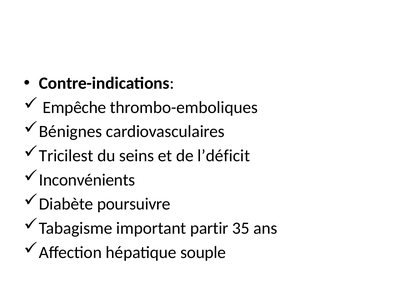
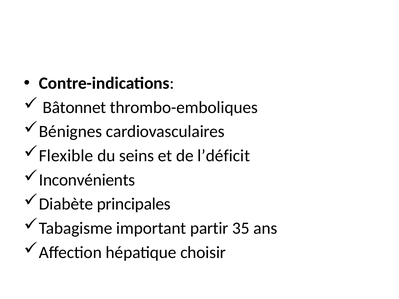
Empêche: Empêche -> Bâtonnet
Tricilest: Tricilest -> Flexible
poursuivre: poursuivre -> principales
souple: souple -> choisir
